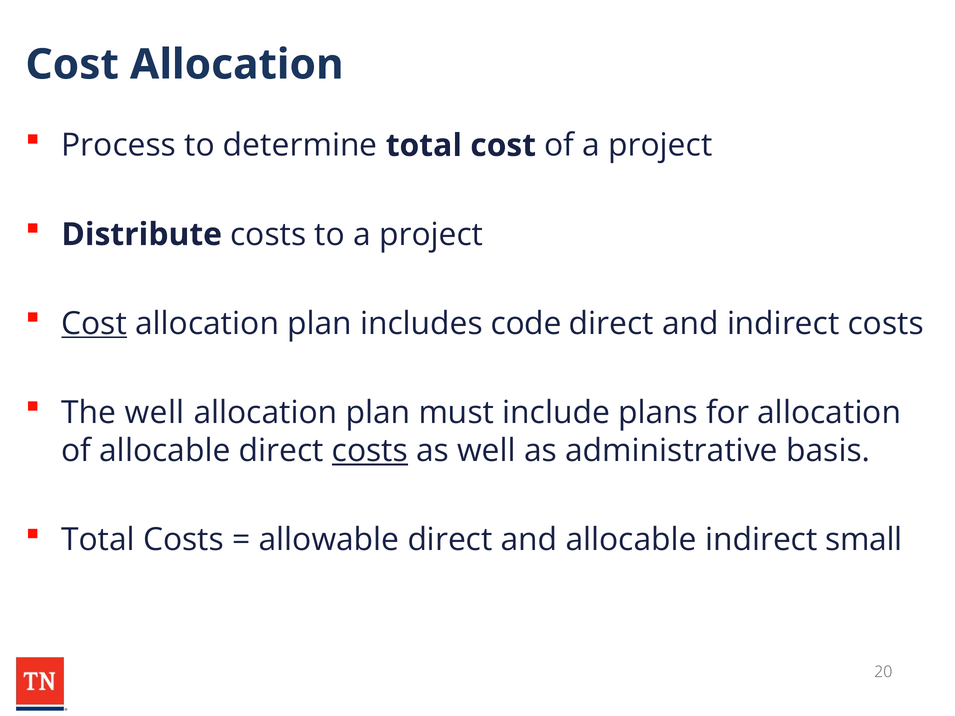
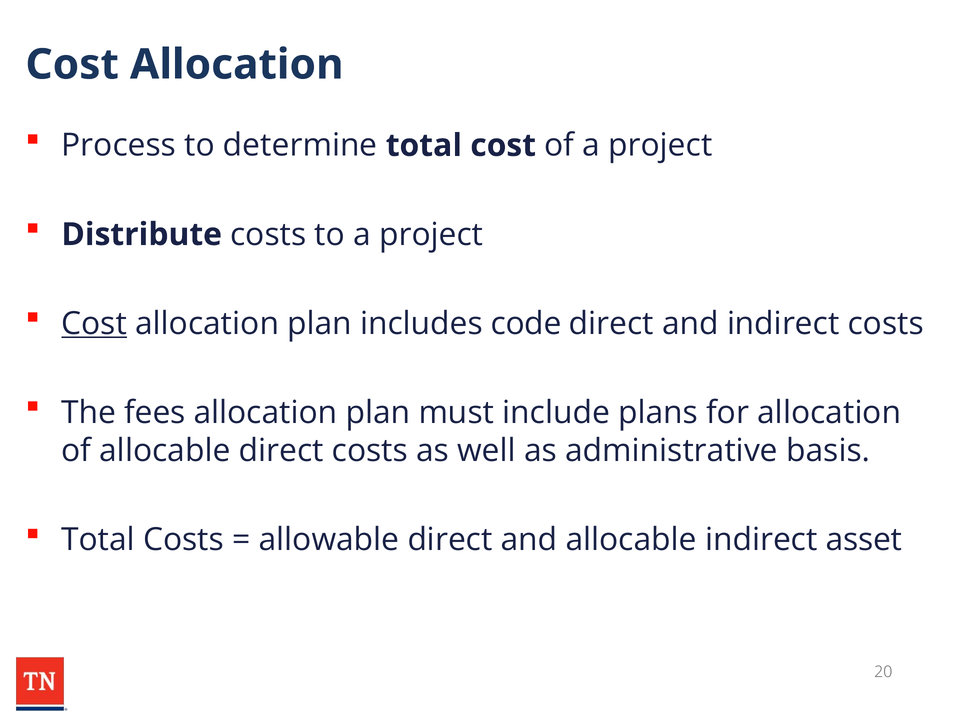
The well: well -> fees
costs at (370, 451) underline: present -> none
small: small -> asset
